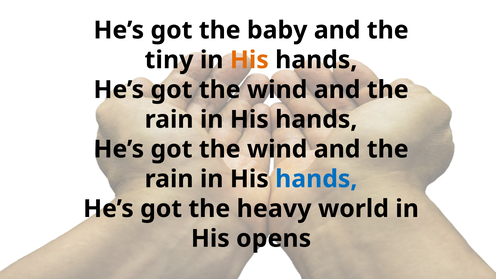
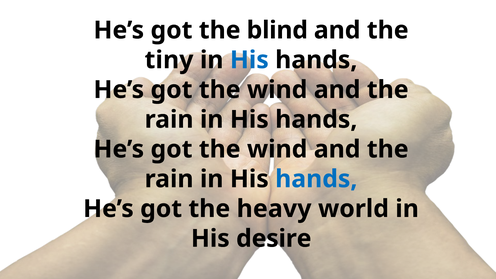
baby: baby -> blind
His at (249, 60) colour: orange -> blue
opens: opens -> desire
